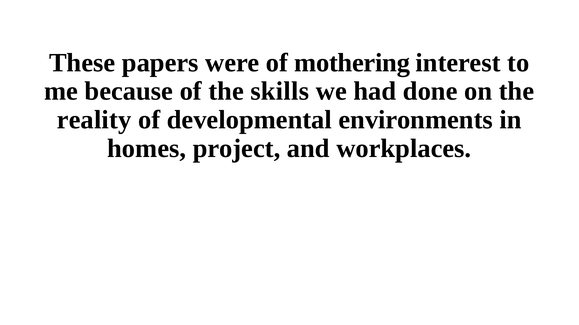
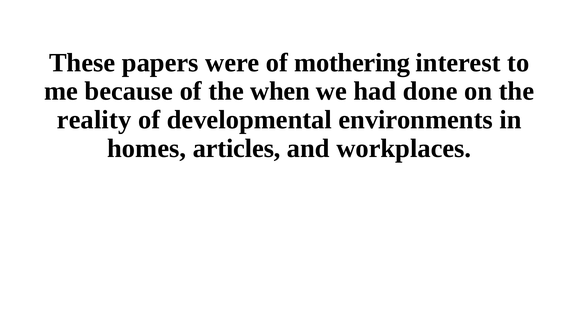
skills: skills -> when
project: project -> articles
